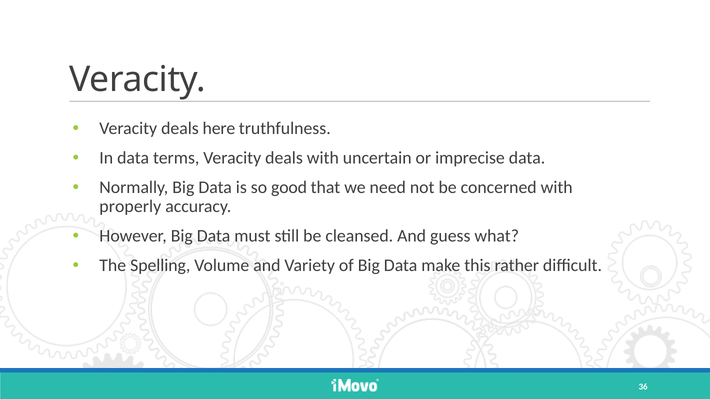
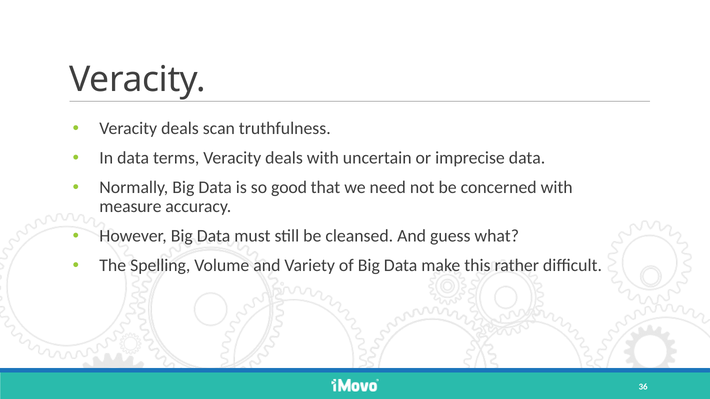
here: here -> scan
properly: properly -> measure
